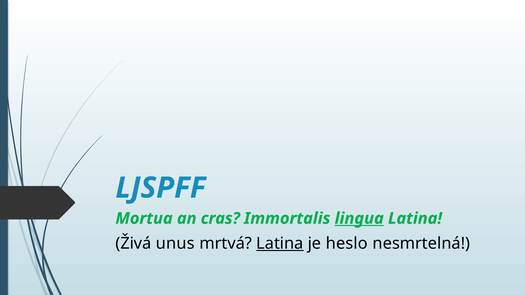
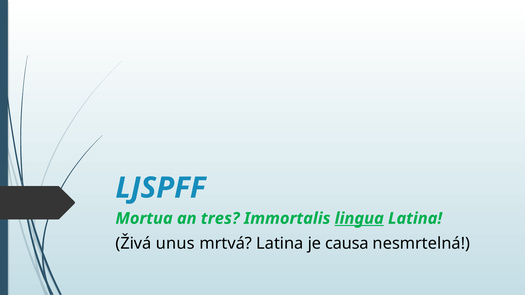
cras: cras -> tres
Latina at (280, 244) underline: present -> none
heslo: heslo -> causa
